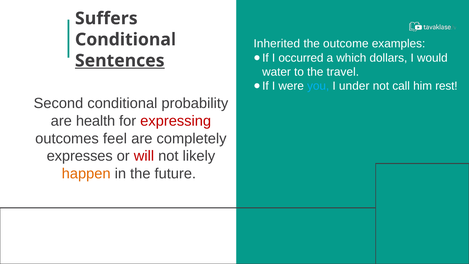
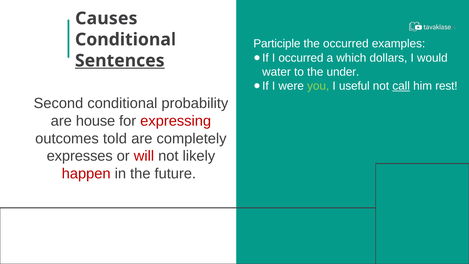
Suffers: Suffers -> Causes
Inherited: Inherited -> Participle
the outcome: outcome -> occurred
travel: travel -> under
you colour: light blue -> light green
under: under -> useful
call underline: none -> present
health: health -> house
feel: feel -> told
happen colour: orange -> red
